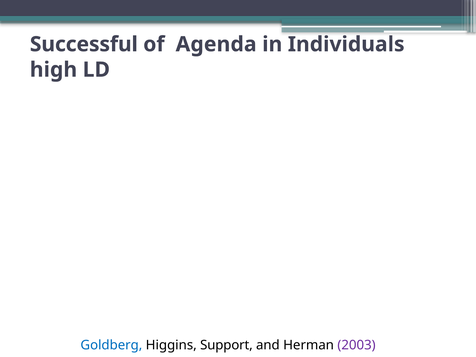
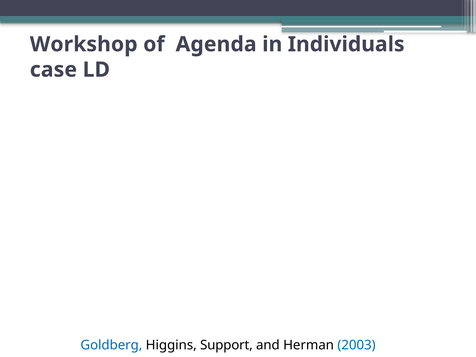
Successful: Successful -> Workshop
high: high -> case
2003 colour: purple -> blue
